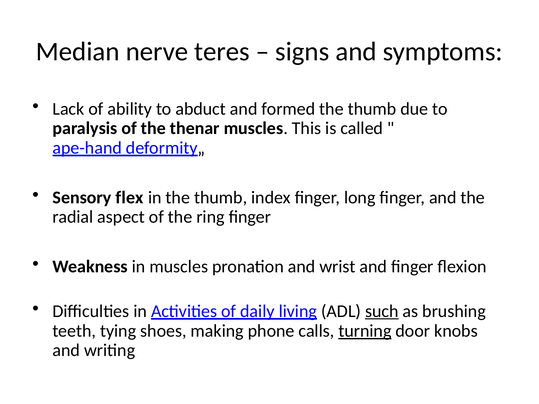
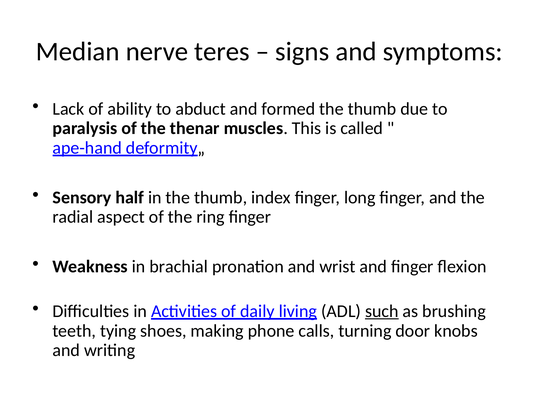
flex: flex -> half
in muscles: muscles -> brachial
turning underline: present -> none
